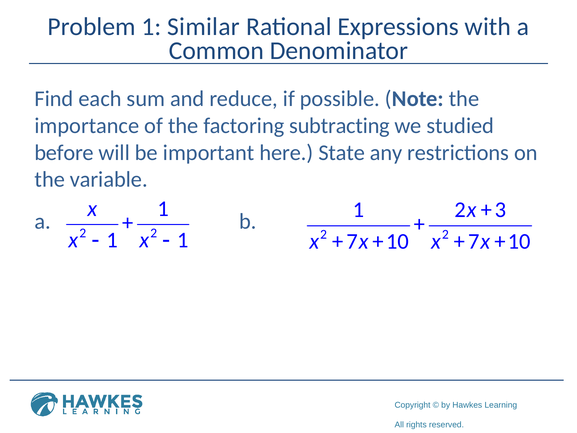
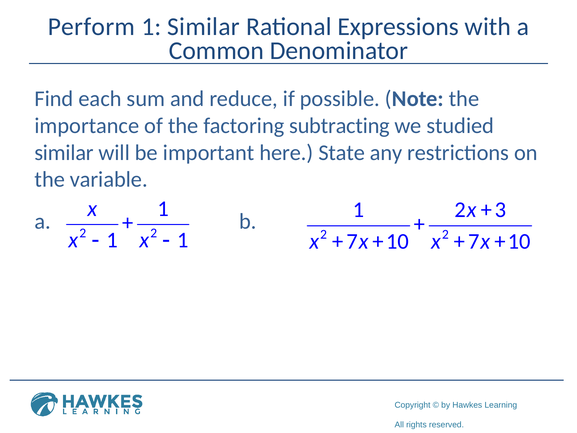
Problem: Problem -> Perform
before at (64, 153): before -> similar
